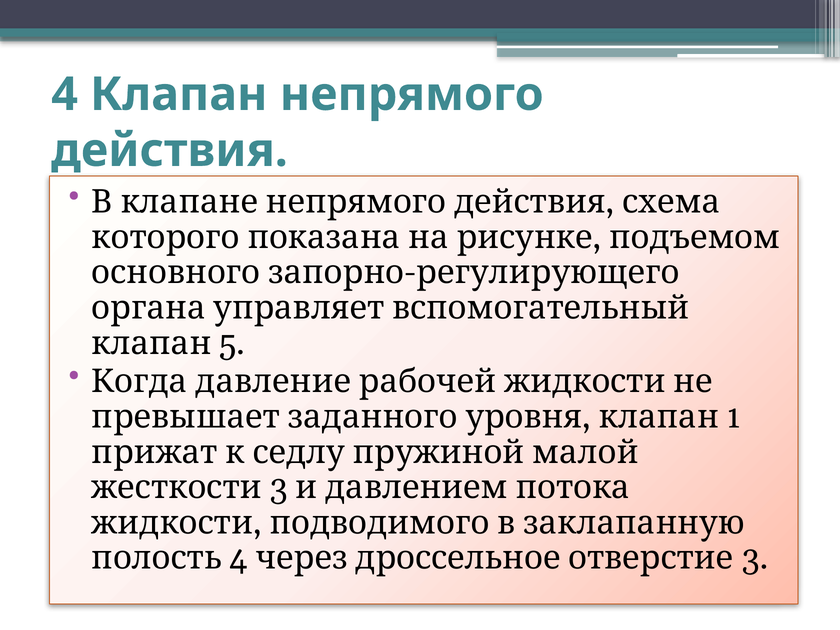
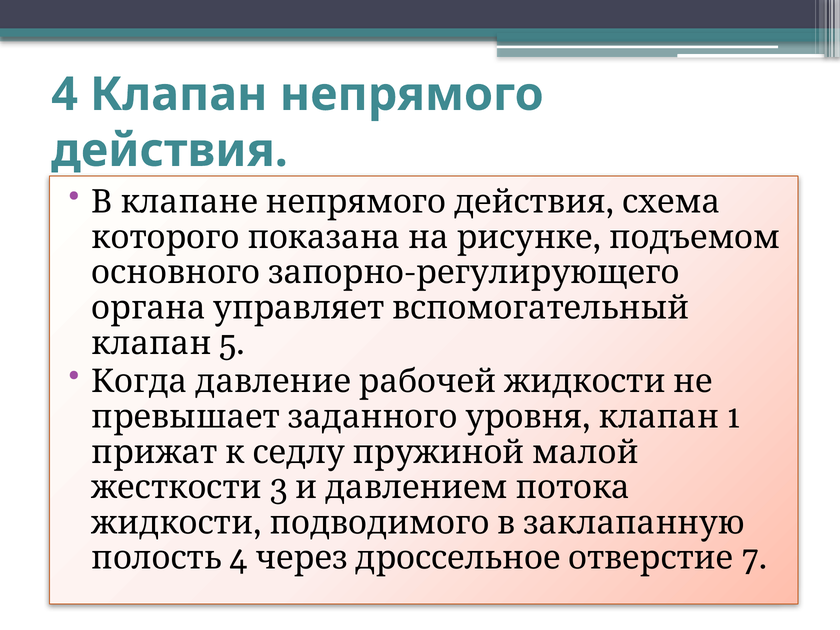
4 3: 3 -> 7
